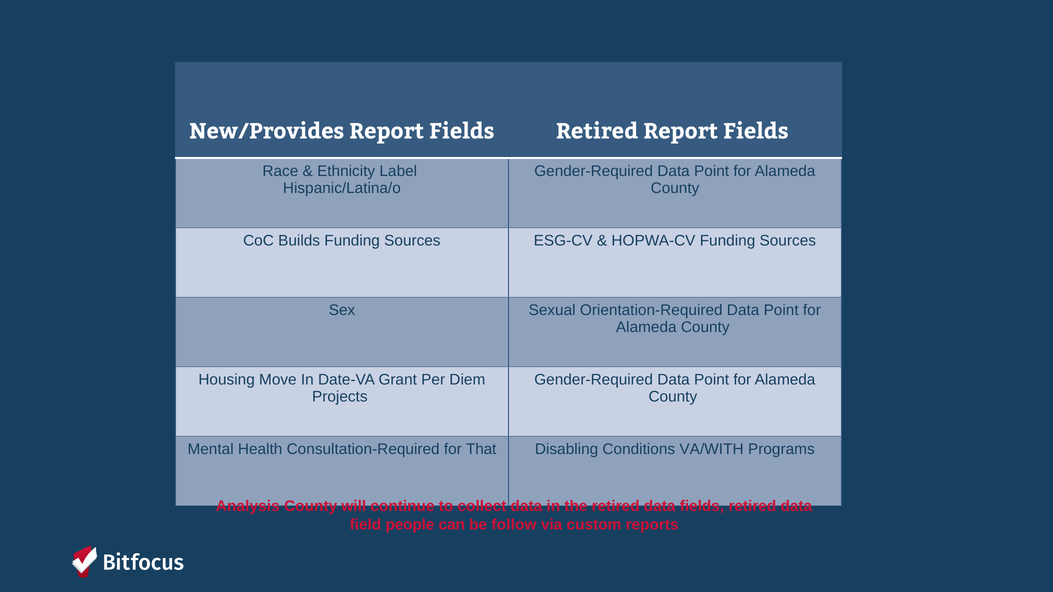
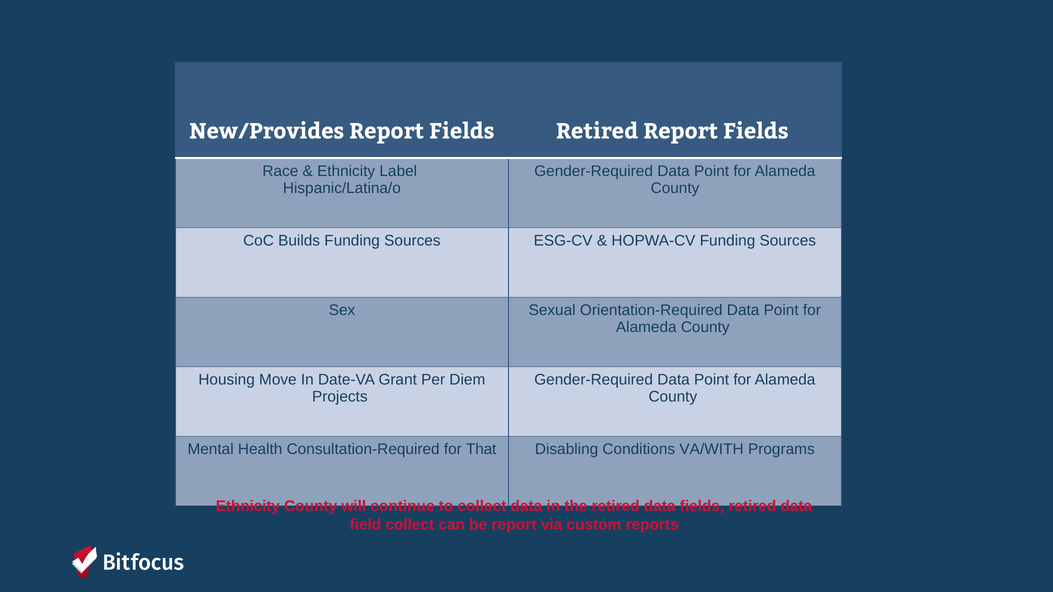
Analysis at (248, 506): Analysis -> Ethnicity
field people: people -> collect
be follow: follow -> report
